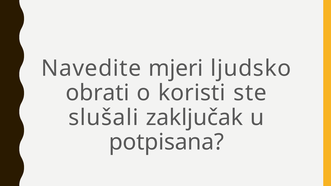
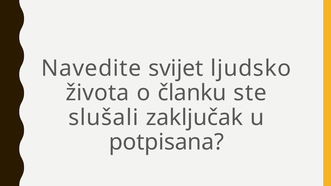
mjeri: mjeri -> svijet
obrati: obrati -> života
koristi: koristi -> članku
